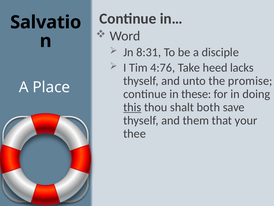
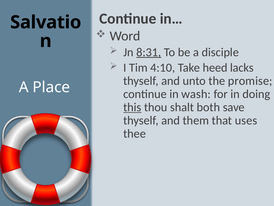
8:31 underline: none -> present
4:76: 4:76 -> 4:10
these: these -> wash
your: your -> uses
